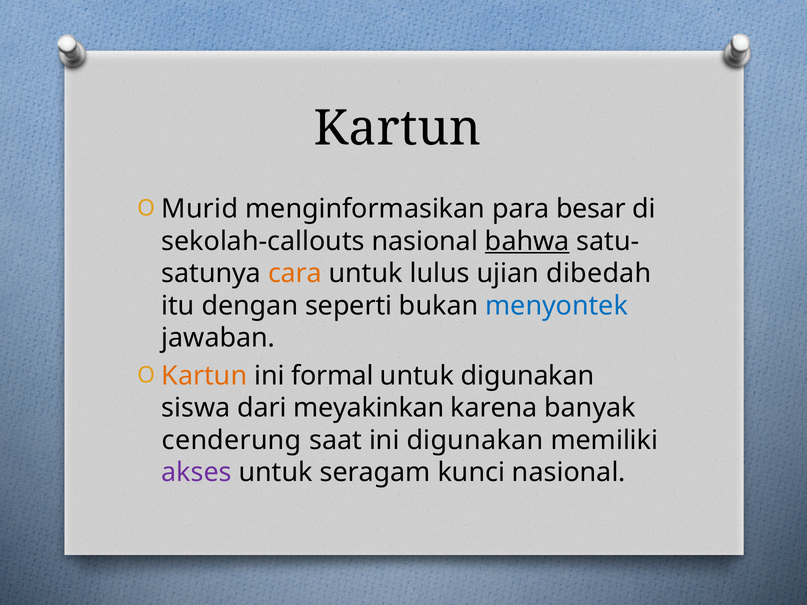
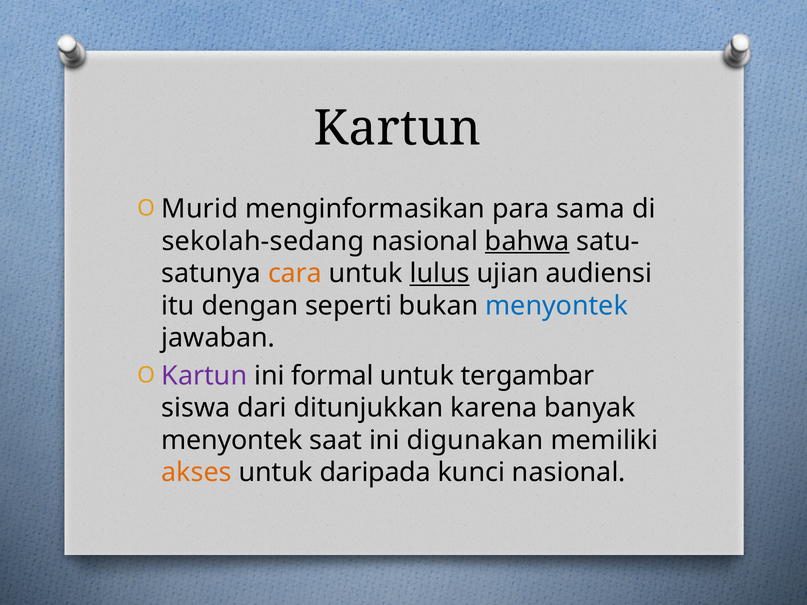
besar: besar -> sama
sekolah-callouts: sekolah-callouts -> sekolah-sedang
lulus underline: none -> present
dibedah: dibedah -> audiensi
Kartun at (204, 376) colour: orange -> purple
untuk digunakan: digunakan -> tergambar
meyakinkan: meyakinkan -> ditunjukkan
cenderung at (232, 440): cenderung -> menyontek
akses colour: purple -> orange
seragam: seragam -> daripada
